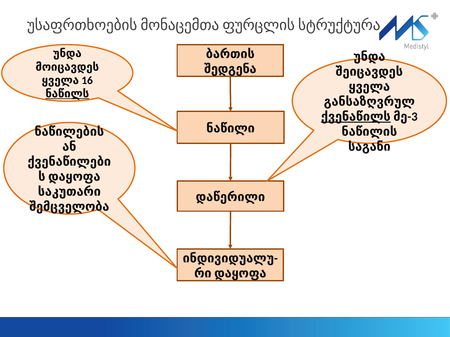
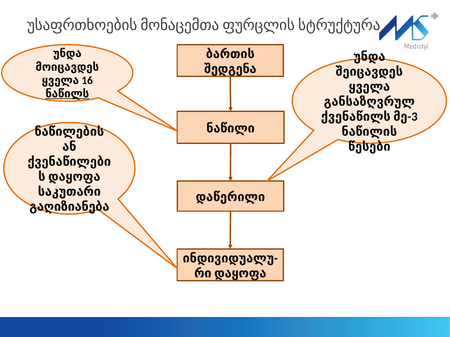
ქვენაწილს underline: present -> none
საგანი: საგანი -> წესები
შემცველობა: შემცველობა -> გაღიზიანება
